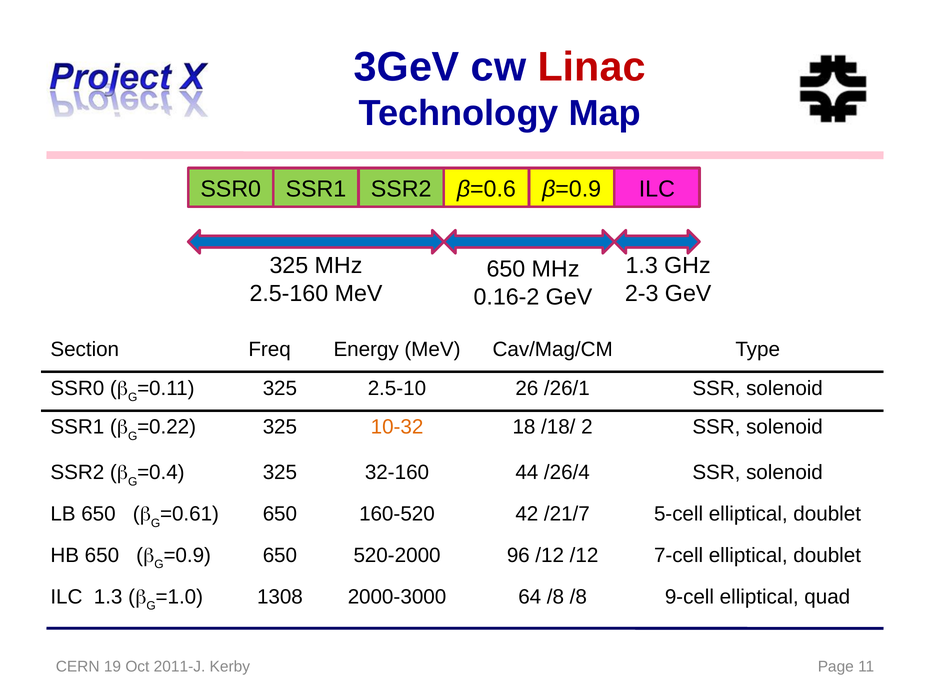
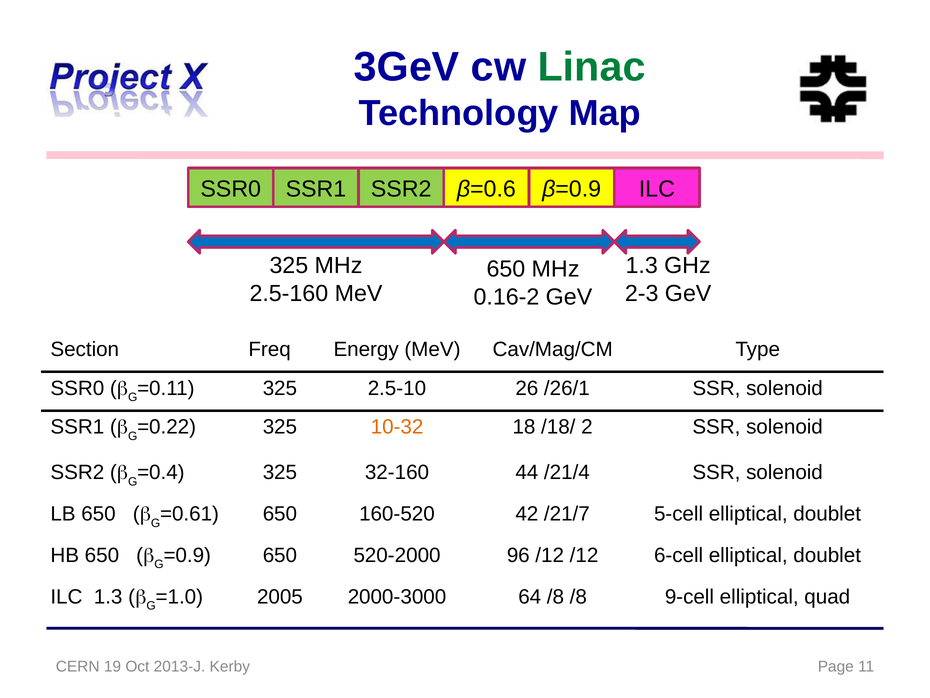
Linac colour: red -> green
/26/4: /26/4 -> /21/4
7-cell: 7-cell -> 6-cell
1308: 1308 -> 2005
2011-J: 2011-J -> 2013-J
